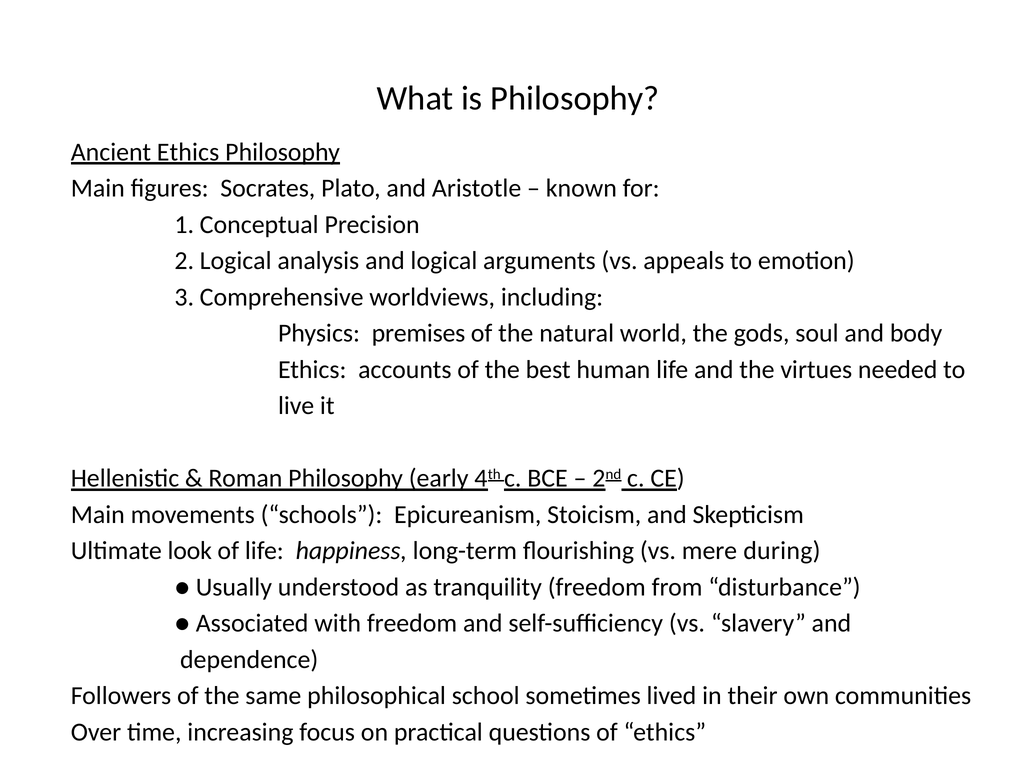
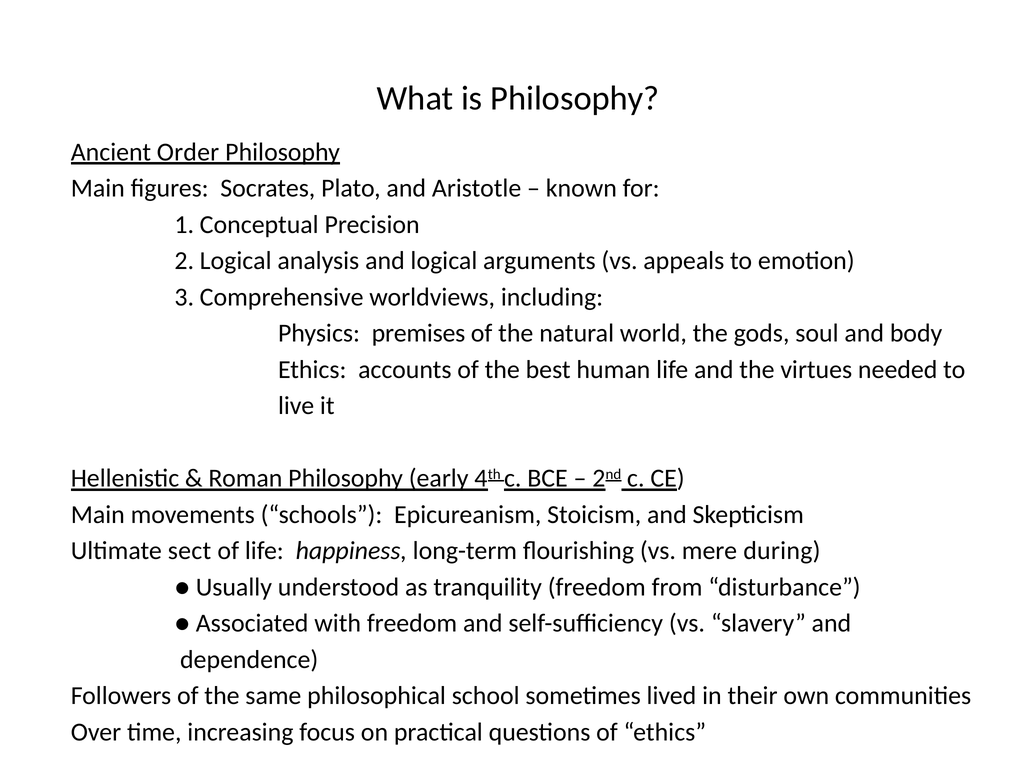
Ancient Ethics: Ethics -> Order
look: look -> sect
